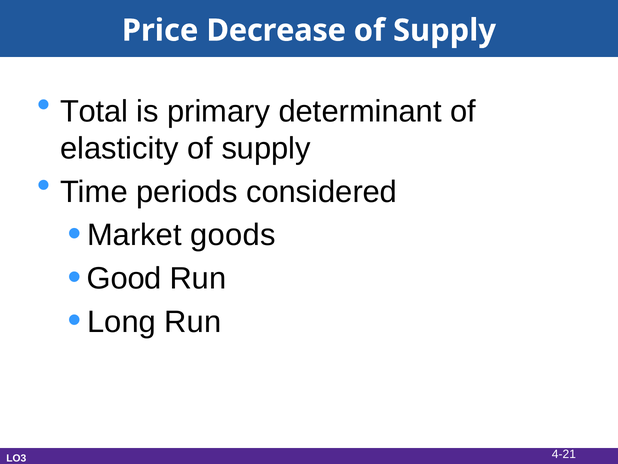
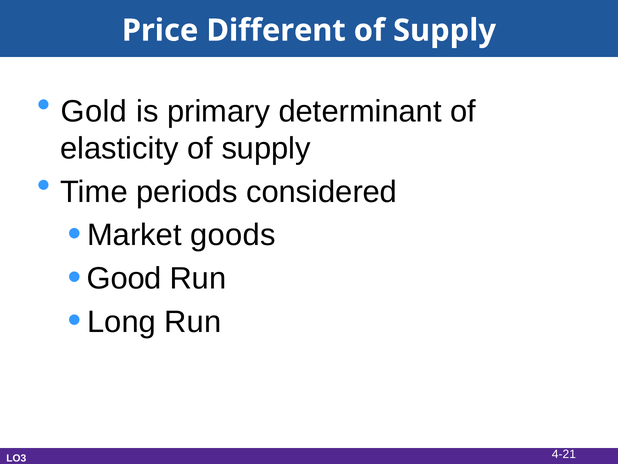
Decrease: Decrease -> Different
Total: Total -> Gold
